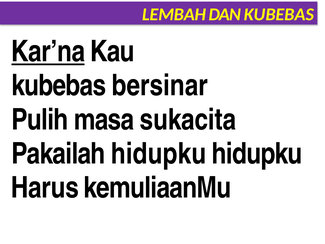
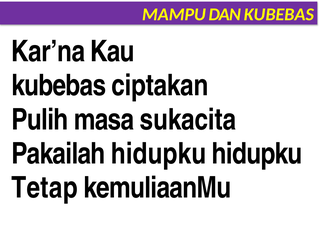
LEMBAH: LEMBAH -> MAMPU
Kar’na underline: present -> none
bersinar: bersinar -> ciptakan
Harus: Harus -> Tetap
